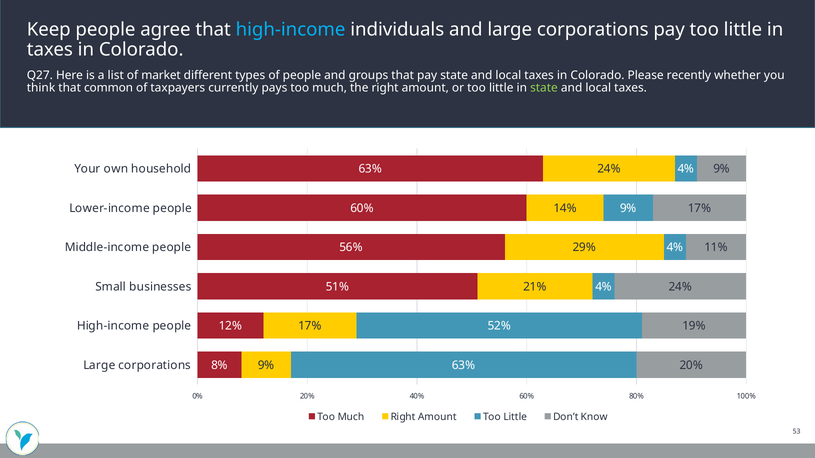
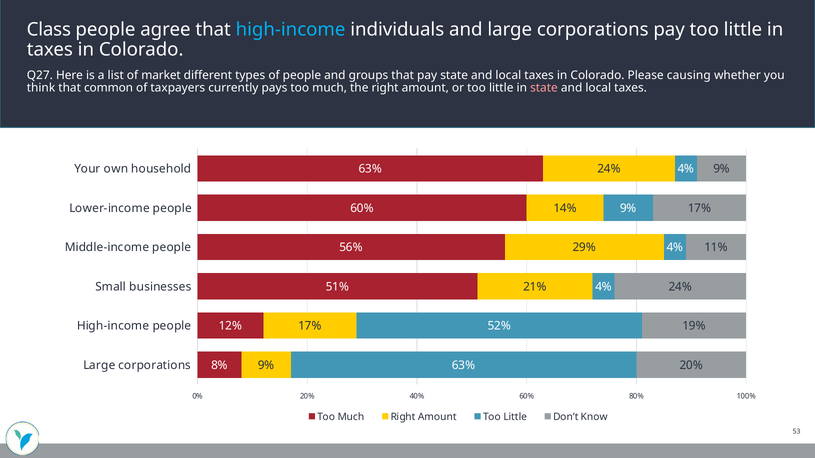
Keep: Keep -> Class
recently: recently -> causing
state at (544, 88) colour: light green -> pink
